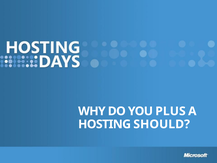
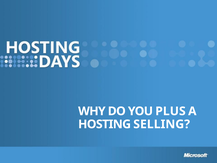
SHOULD: SHOULD -> SELLING
